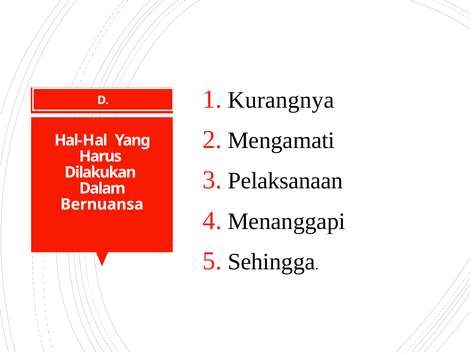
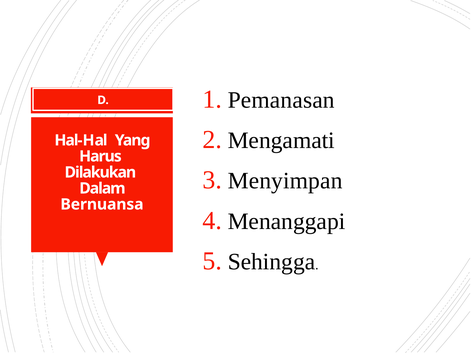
Kurangnya: Kurangnya -> Pemanasan
Pelaksanaan: Pelaksanaan -> Menyimpan
